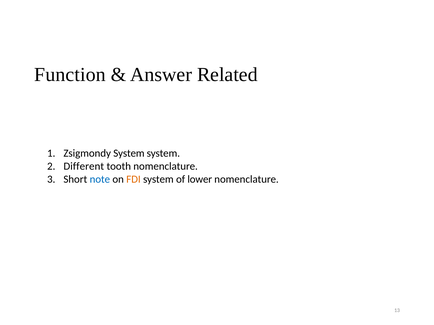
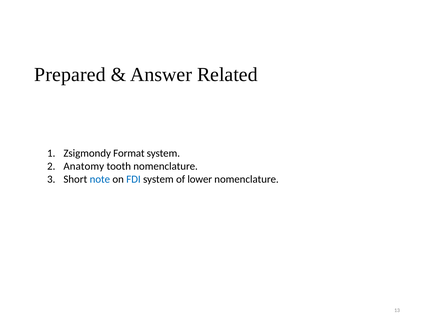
Function: Function -> Prepared
Zsigmondy System: System -> Format
Different: Different -> Anatomy
FDI colour: orange -> blue
